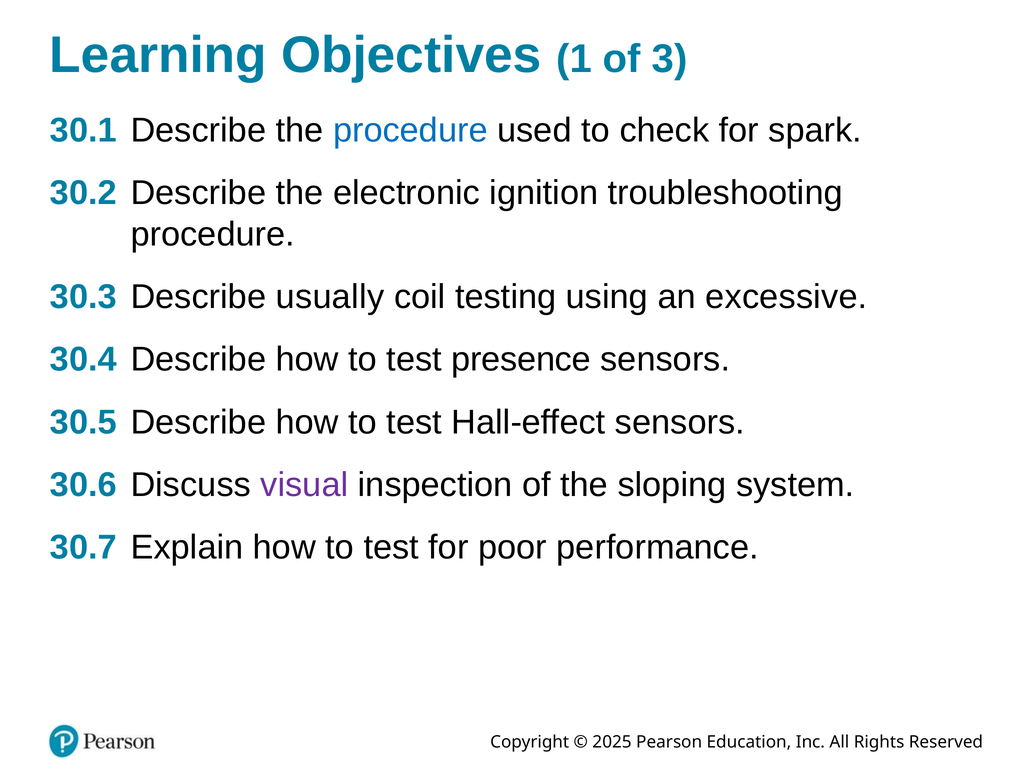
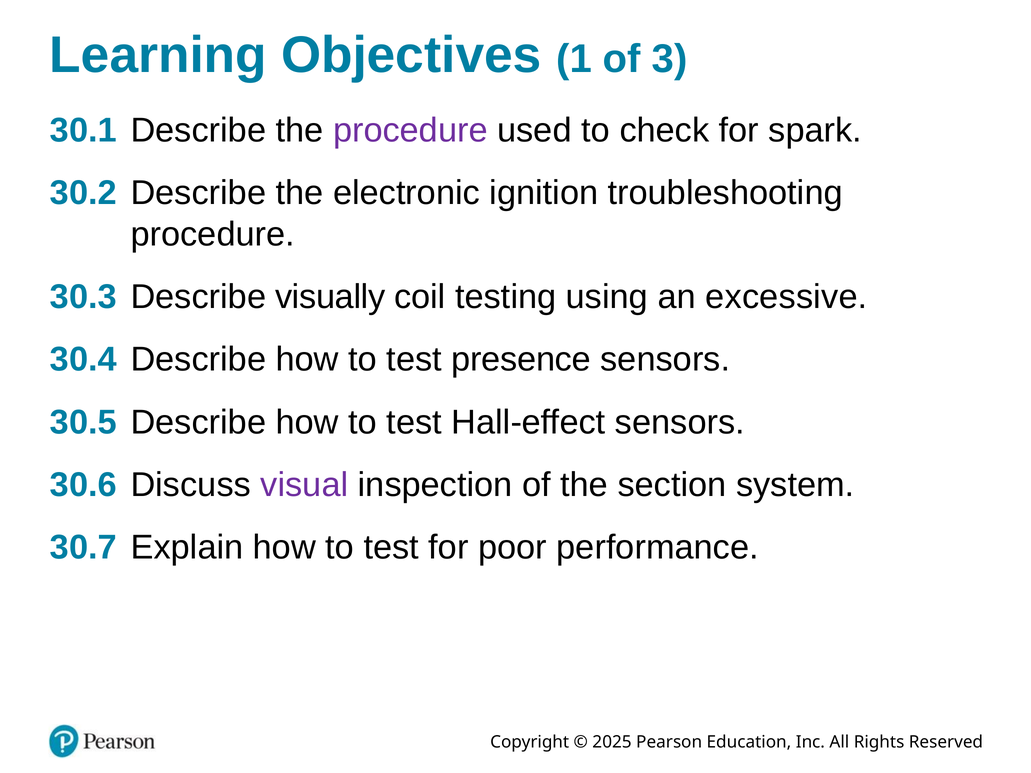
procedure at (410, 130) colour: blue -> purple
usually: usually -> visually
sloping: sloping -> section
